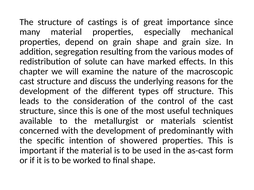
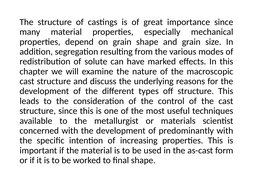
showered: showered -> increasing
